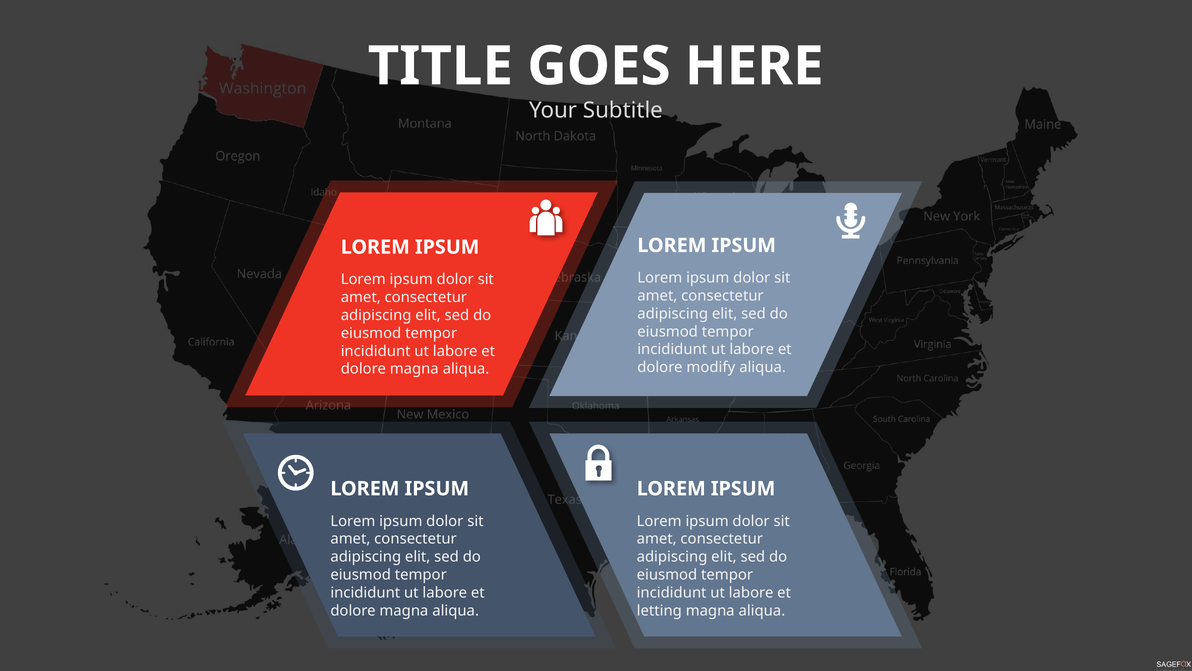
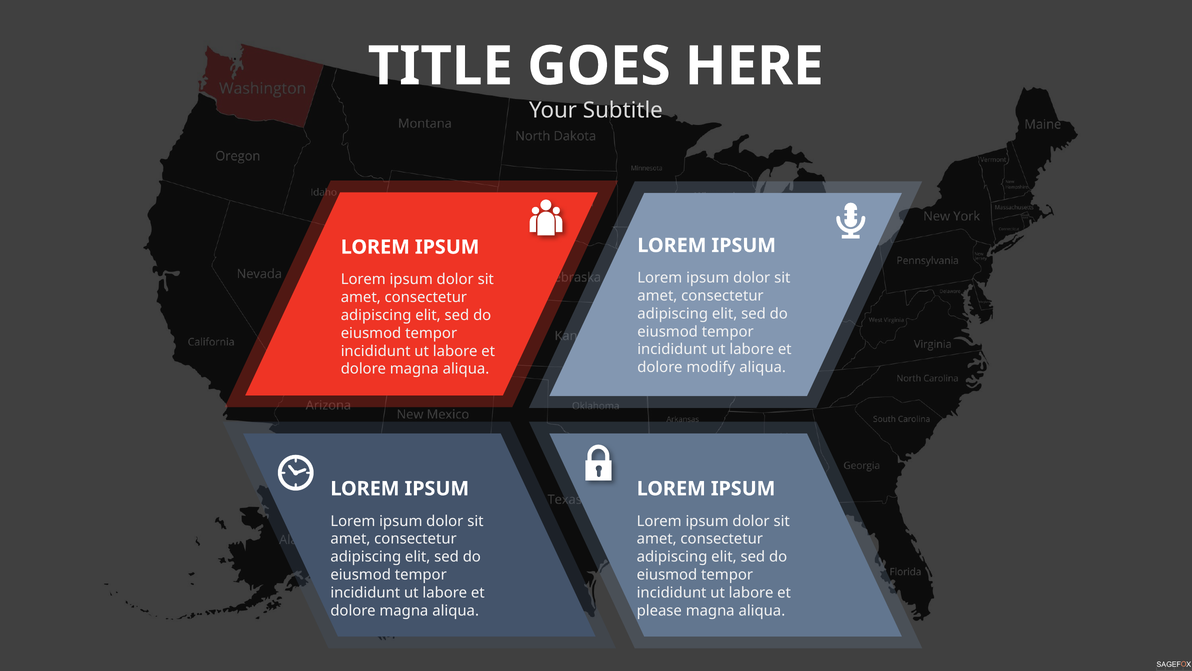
letting: letting -> please
